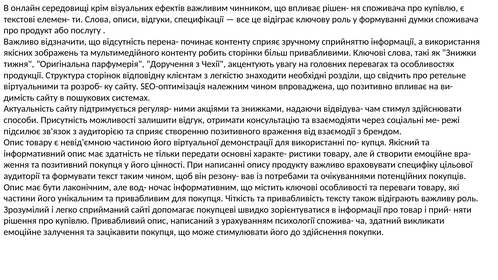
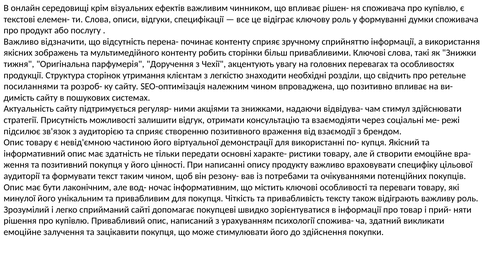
відповідну: відповідну -> утримання
віртуальними: віртуальними -> посиланнями
способи: способи -> стратегії
частини: частини -> минулої
